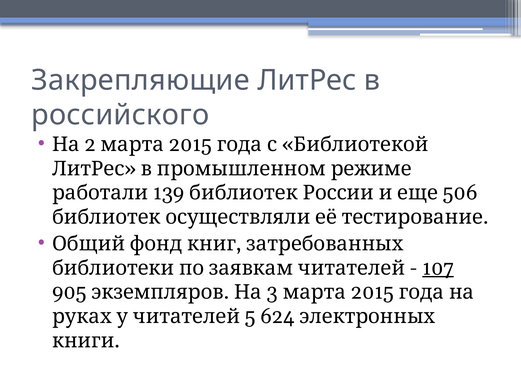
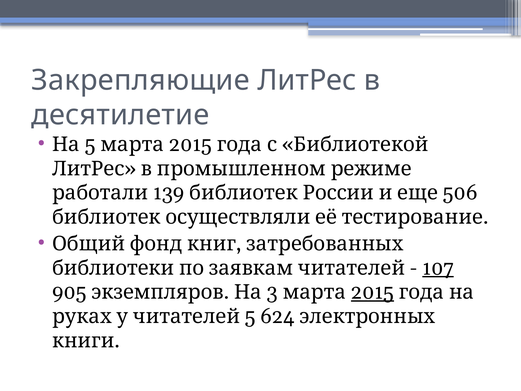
российского: российского -> десятилетие
2 at (90, 144): 2 -> 5
2015 at (372, 292) underline: none -> present
